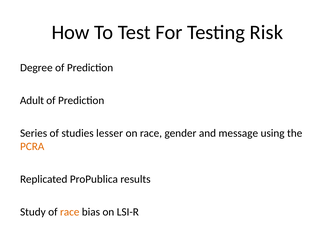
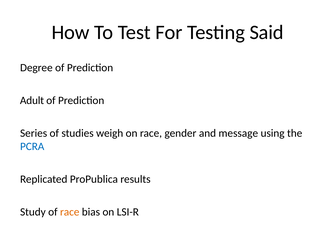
Risk: Risk -> Said
lesser: lesser -> weigh
PCRA colour: orange -> blue
